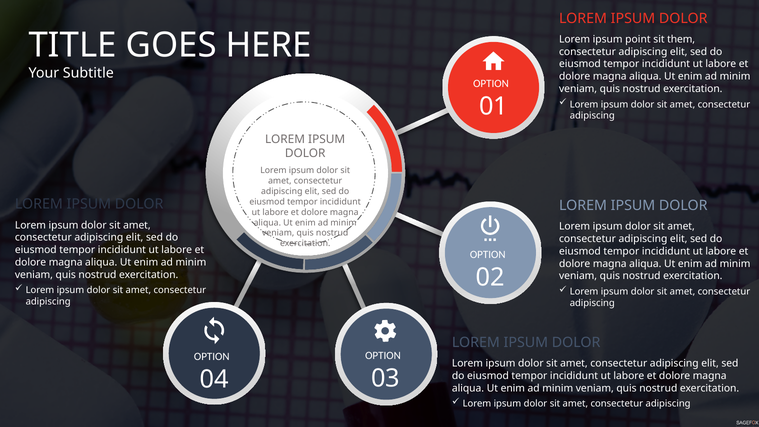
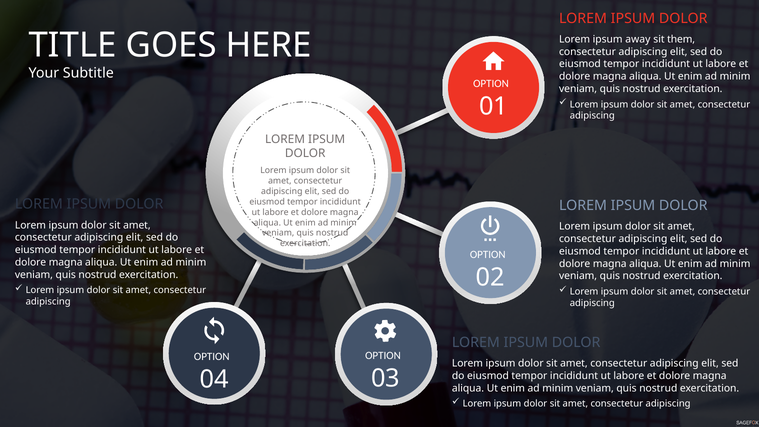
point: point -> away
